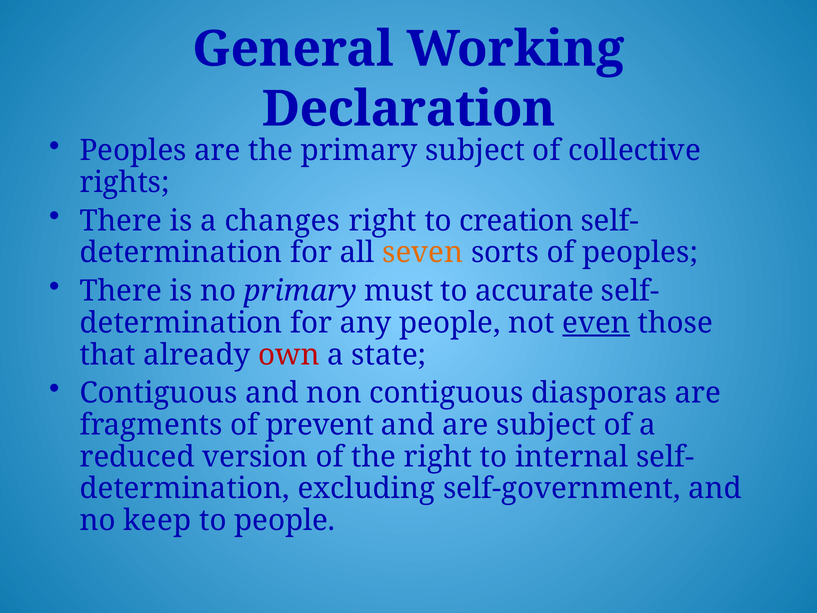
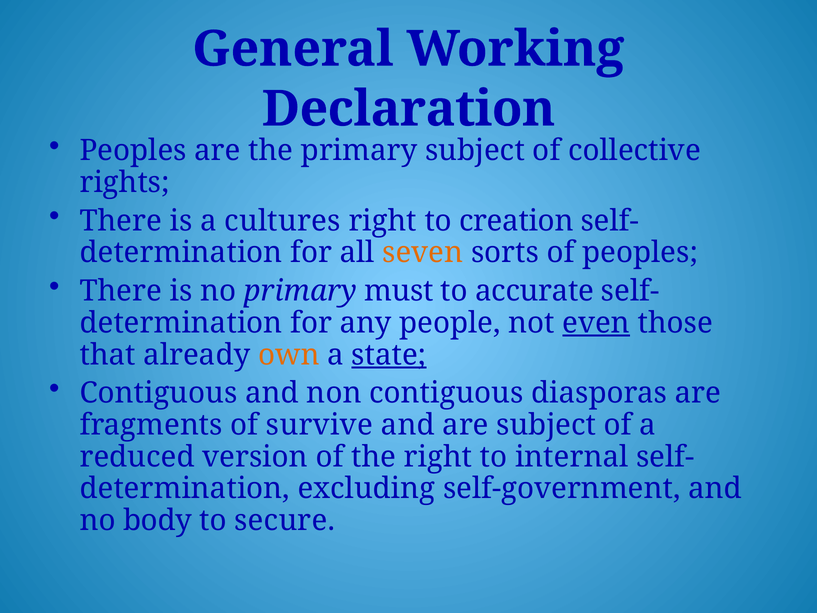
changes: changes -> cultures
own colour: red -> orange
state underline: none -> present
prevent: prevent -> survive
keep: keep -> body
to people: people -> secure
